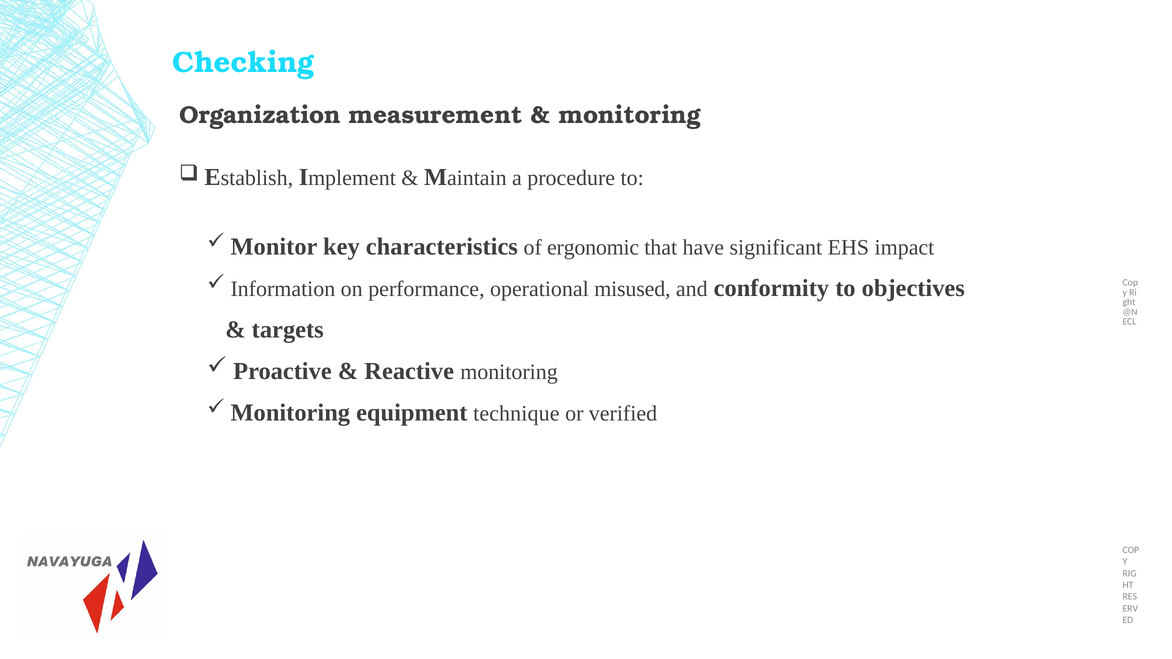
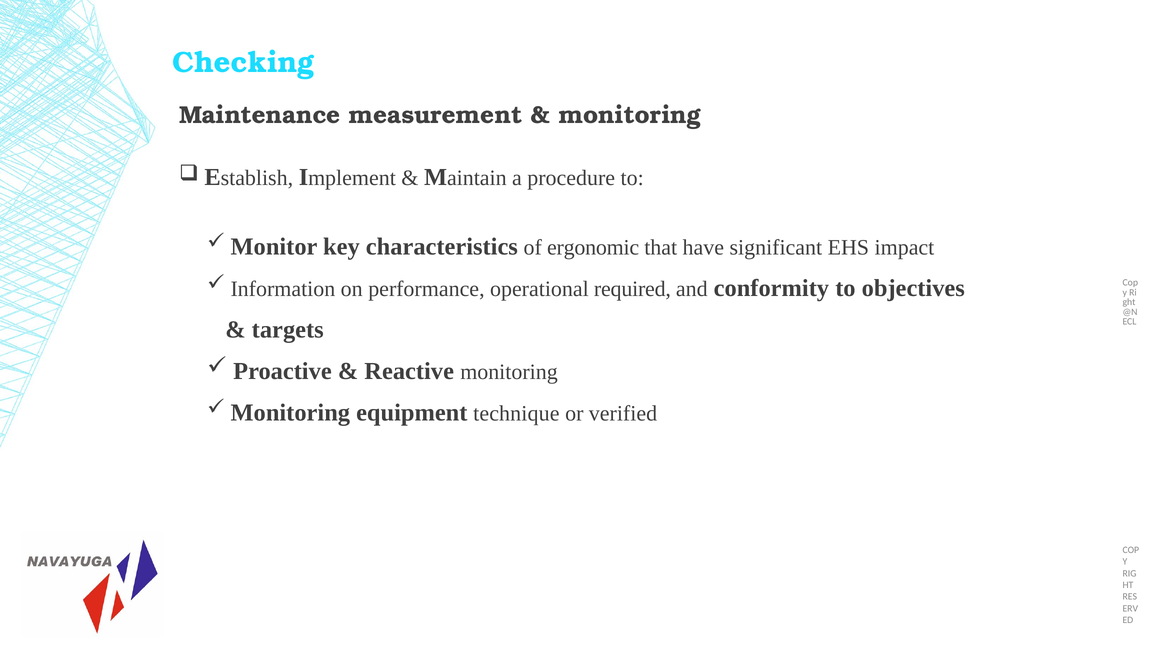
Organization: Organization -> Maintenance
misused: misused -> required
